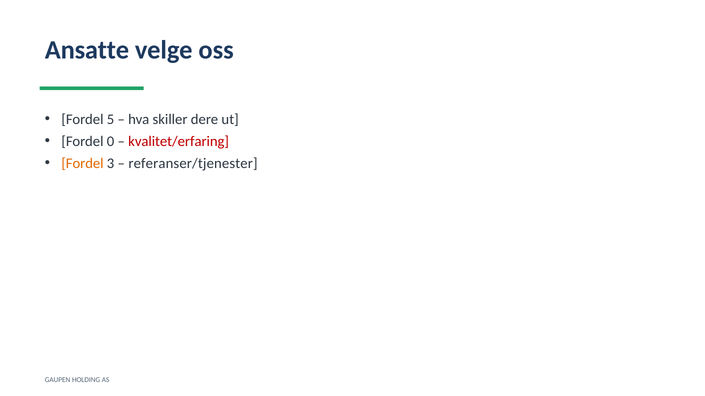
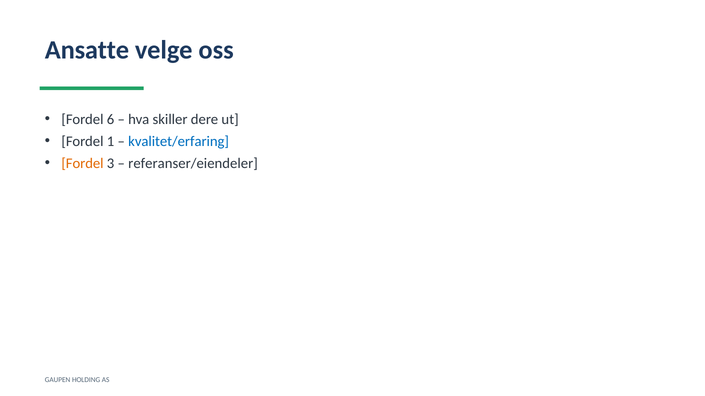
5: 5 -> 6
0: 0 -> 1
kvalitet/erfaring colour: red -> blue
referanser/tjenester: referanser/tjenester -> referanser/eiendeler
